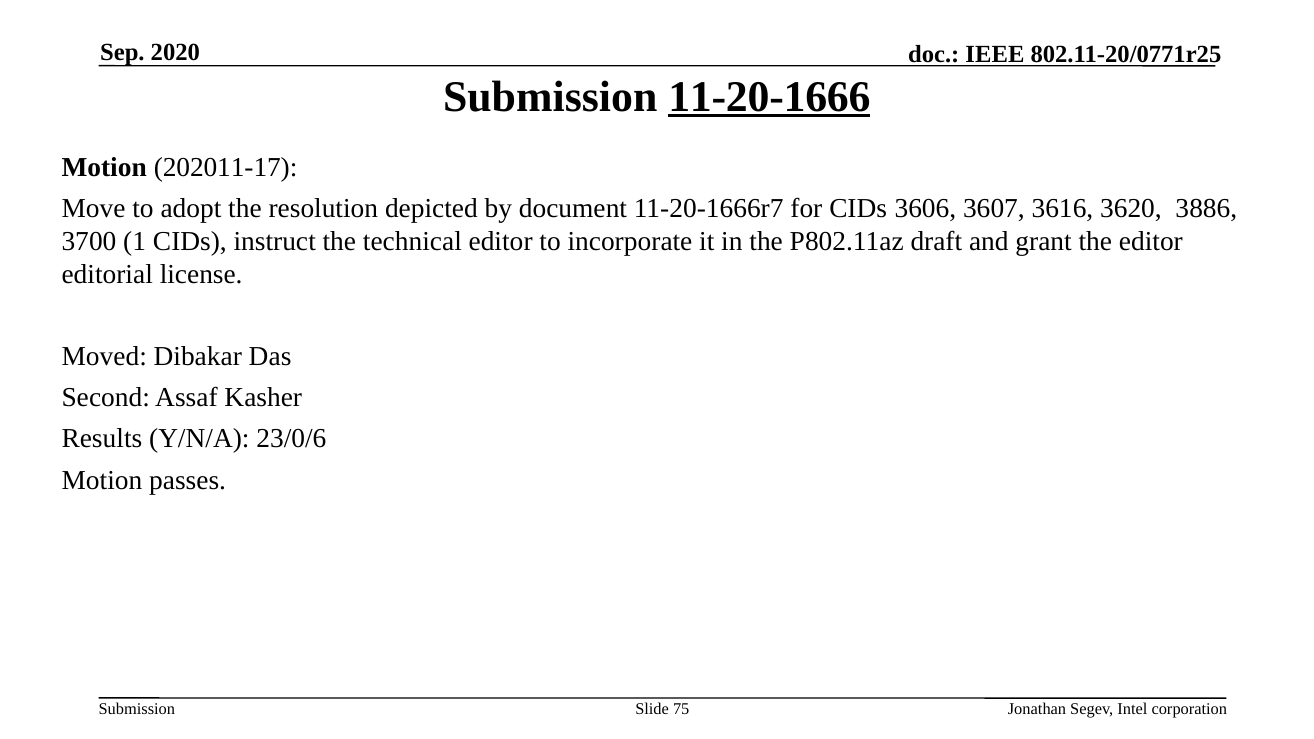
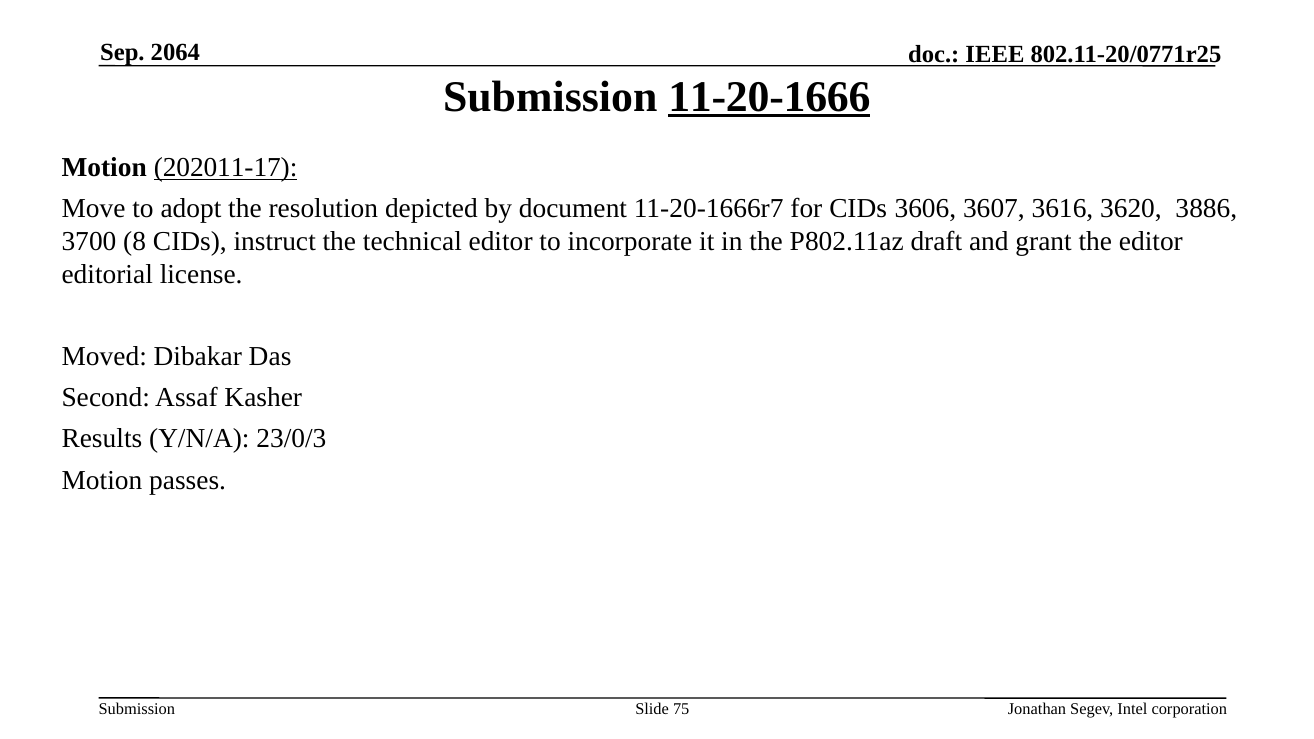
2020: 2020 -> 2064
202011-17 underline: none -> present
1: 1 -> 8
23/0/6: 23/0/6 -> 23/0/3
